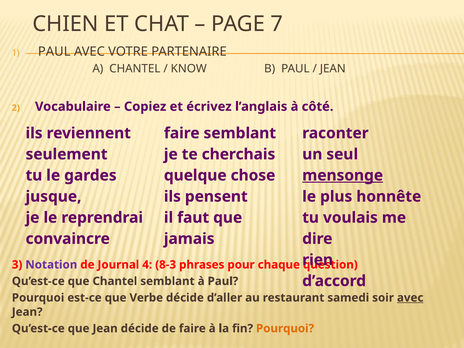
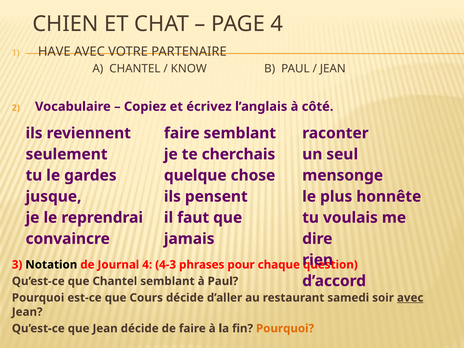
PAGE 7: 7 -> 4
PAUL at (54, 51): PAUL -> HAVE
mensonge underline: present -> none
Notation colour: purple -> black
8-3: 8-3 -> 4-3
Verbe: Verbe -> Cours
